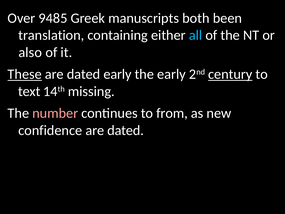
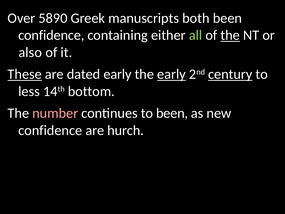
9485: 9485 -> 5890
translation at (51, 35): translation -> confidence
all colour: light blue -> light green
the at (230, 35) underline: none -> present
early at (171, 74) underline: none -> present
text: text -> less
missing: missing -> bottom
to from: from -> been
dated at (126, 130): dated -> hurch
